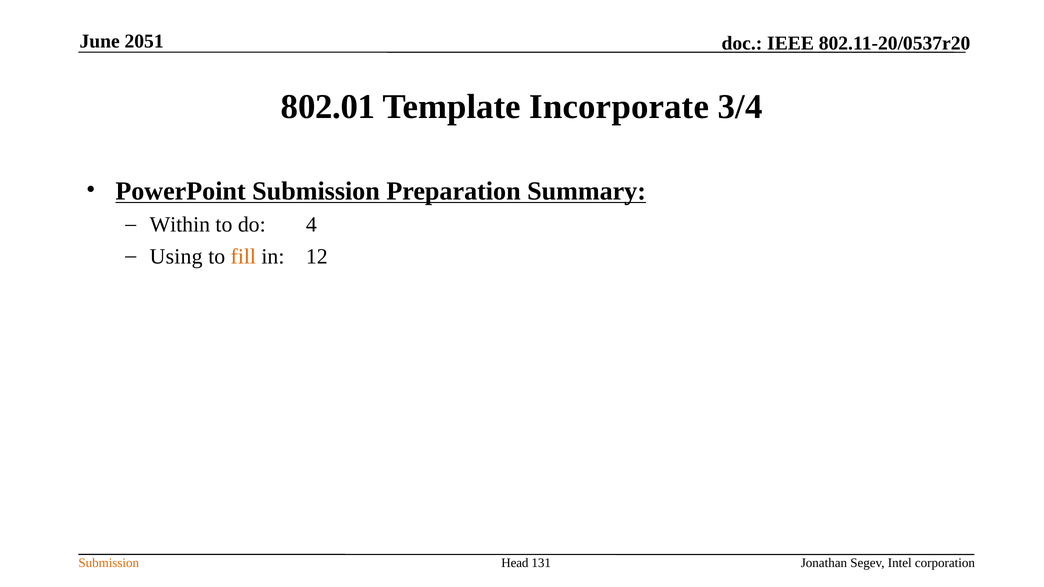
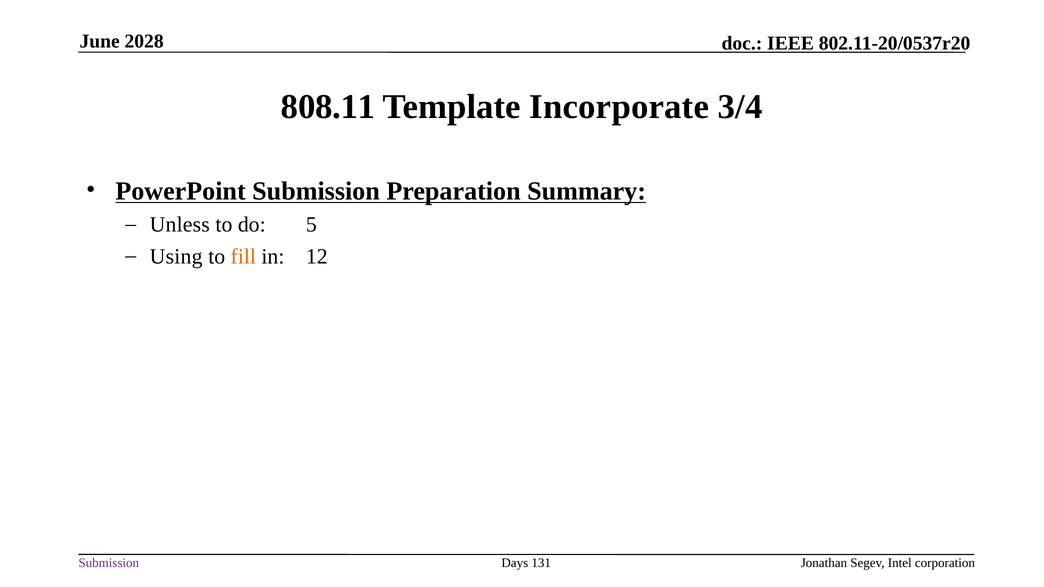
2051: 2051 -> 2028
802.01: 802.01 -> 808.11
Within: Within -> Unless
4: 4 -> 5
Submission at (109, 563) colour: orange -> purple
Head: Head -> Days
